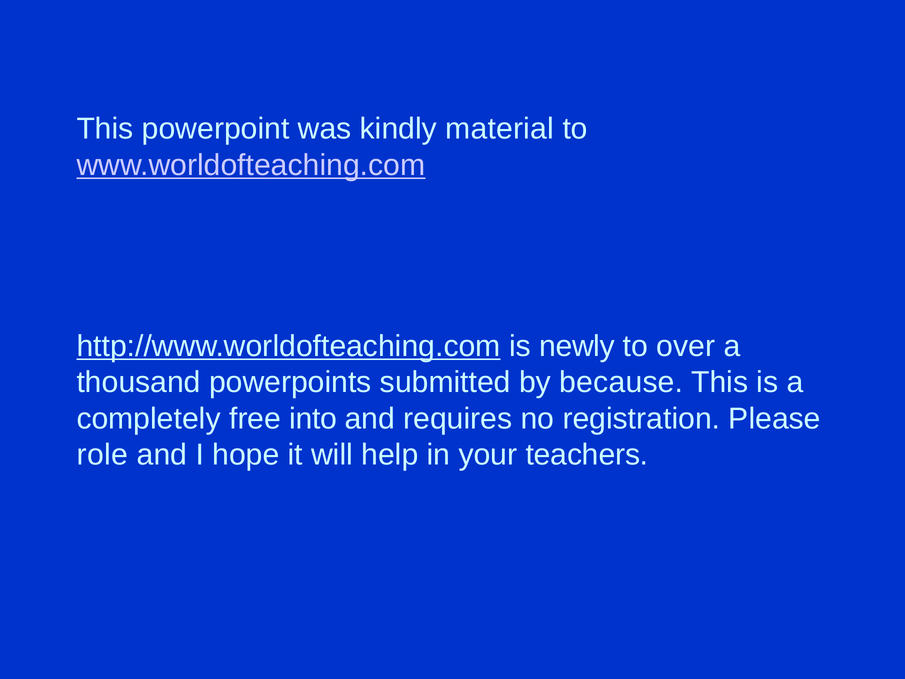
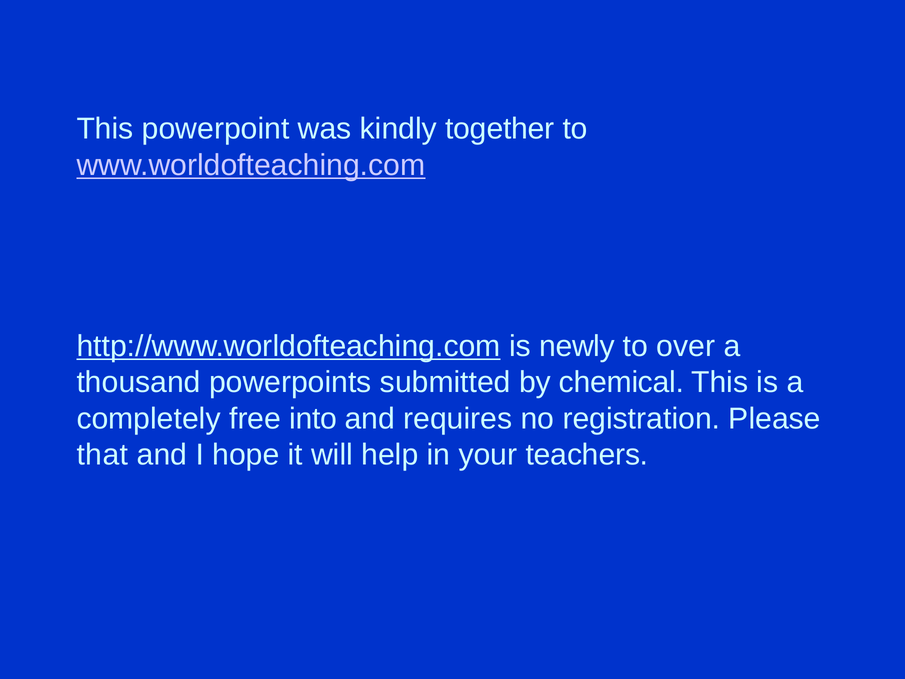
material: material -> together
because: because -> chemical
role: role -> that
